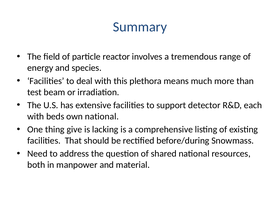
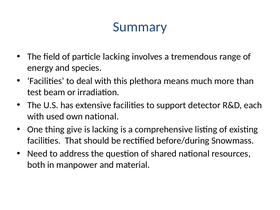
particle reactor: reactor -> lacking
beds: beds -> used
